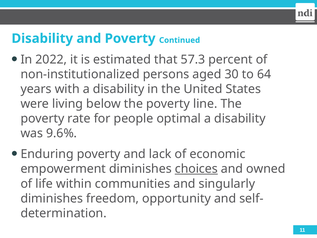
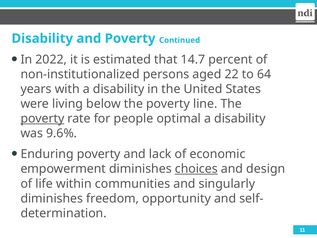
57.3: 57.3 -> 14.7
30: 30 -> 22
poverty at (42, 119) underline: none -> present
owned: owned -> design
